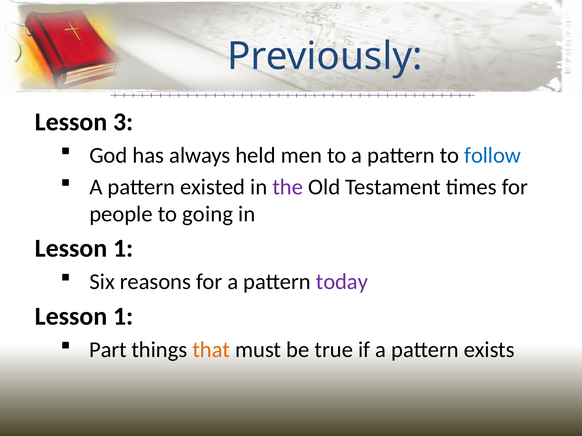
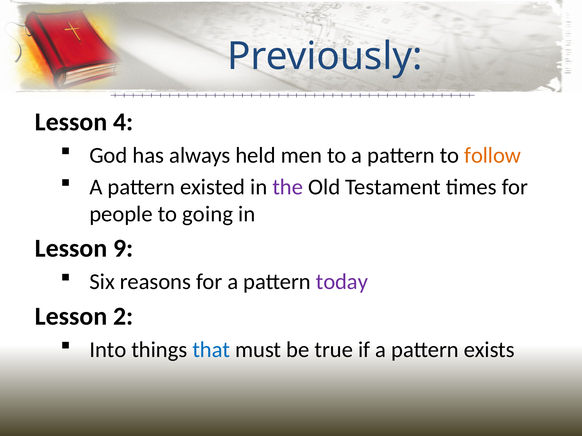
3: 3 -> 4
follow colour: blue -> orange
1 at (123, 249): 1 -> 9
1 at (123, 317): 1 -> 2
Part: Part -> Into
that colour: orange -> blue
